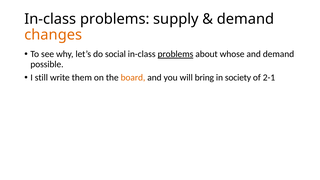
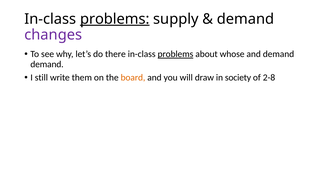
problems at (115, 19) underline: none -> present
changes colour: orange -> purple
social: social -> there
possible at (47, 64): possible -> demand
bring: bring -> draw
2-1: 2-1 -> 2-8
